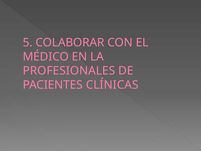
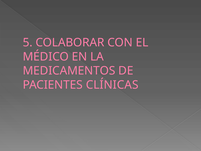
PROFESIONALES: PROFESIONALES -> MEDICAMENTOS
